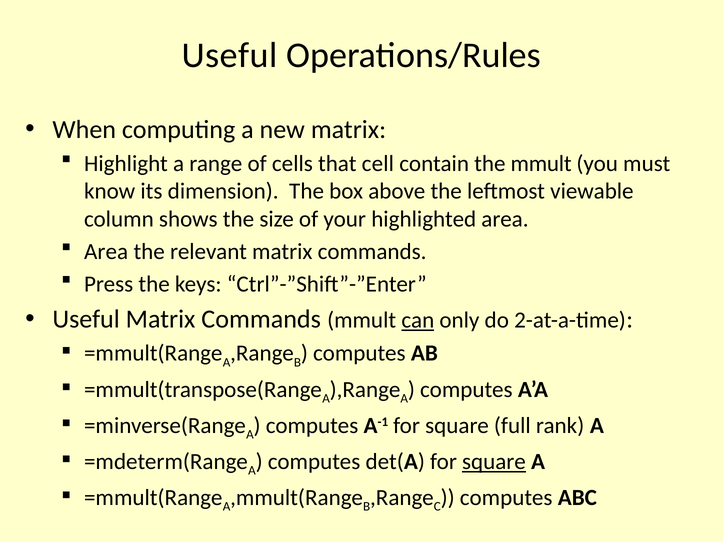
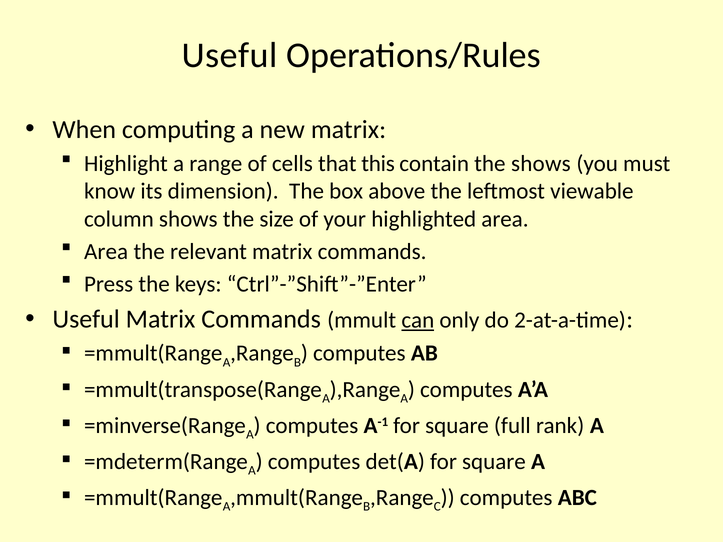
cell: cell -> this
the mmult: mmult -> shows
square at (494, 462) underline: present -> none
